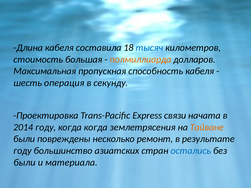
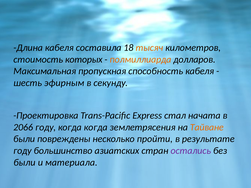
тысяч colour: blue -> orange
большая: большая -> которых
операция: операция -> эфирным
связи: связи -> стал
2014: 2014 -> 2066
ремонт: ремонт -> пройти
остались colour: blue -> purple
